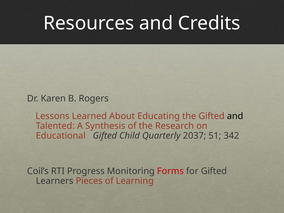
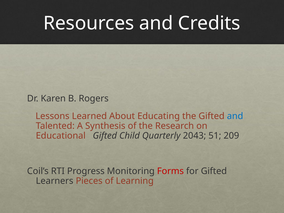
and at (235, 116) colour: black -> blue
2037: 2037 -> 2043
342: 342 -> 209
